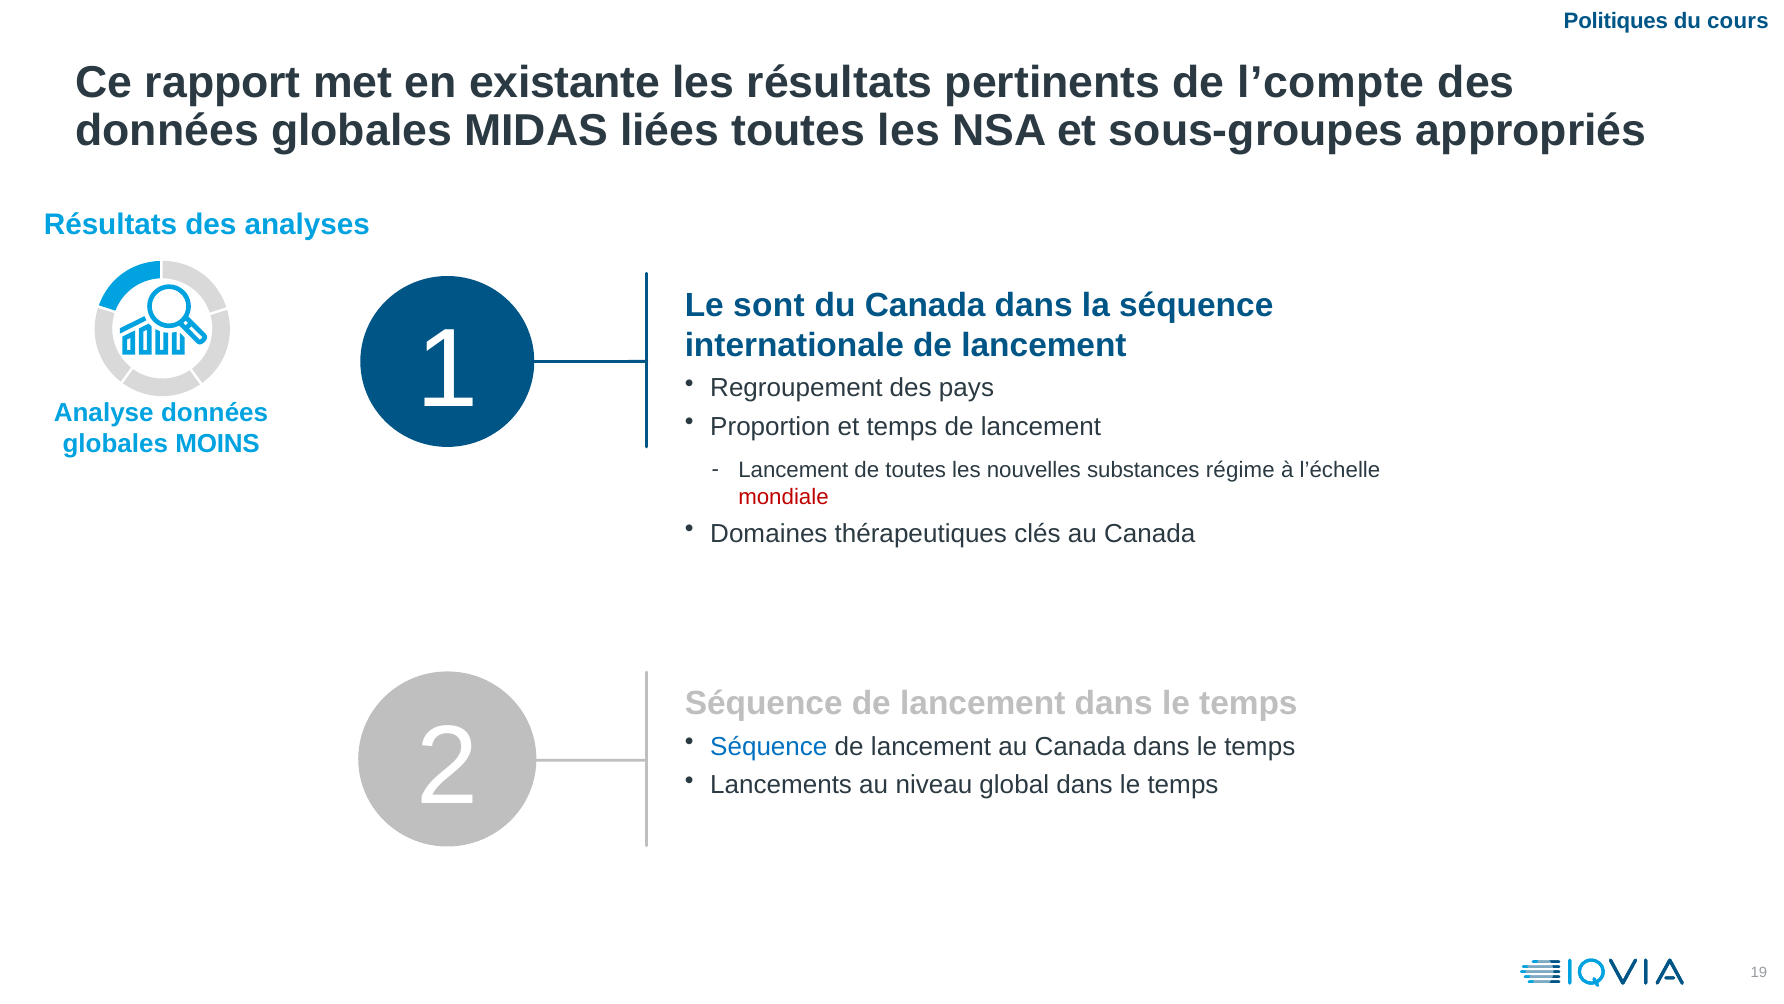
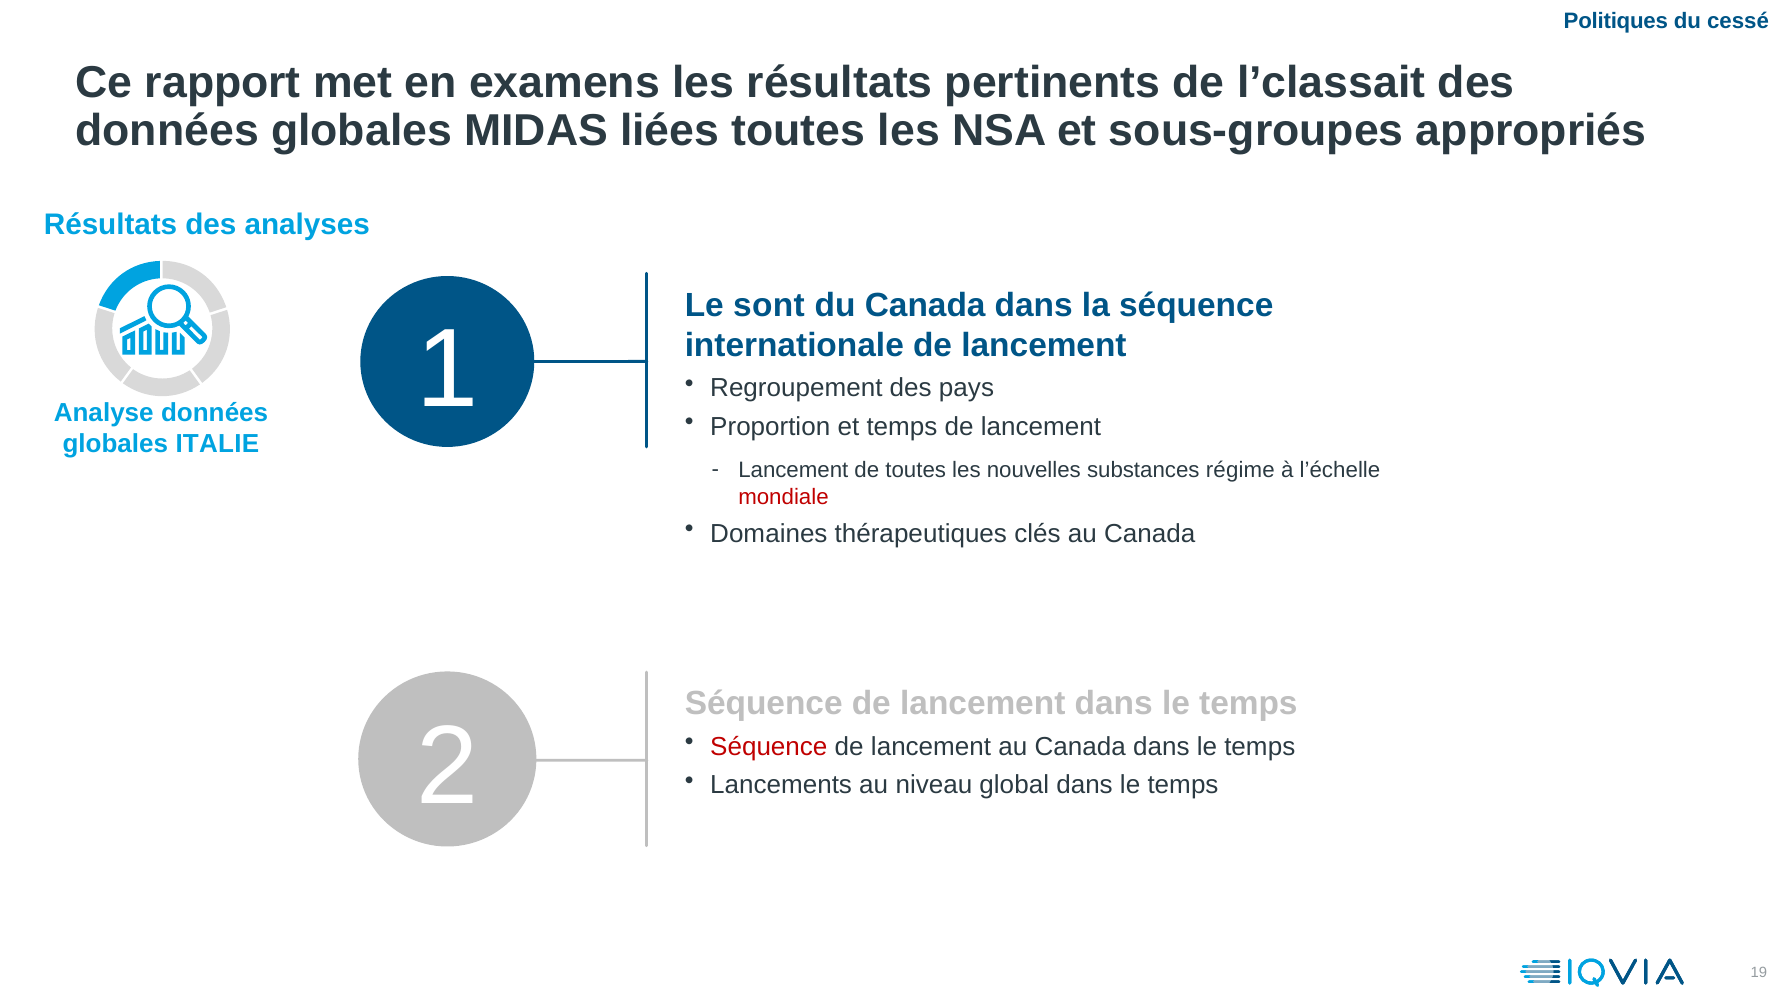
cours: cours -> cessé
existante: existante -> examens
l’compte: l’compte -> l’classait
MOINS: MOINS -> ITALIE
Séquence at (769, 746) colour: blue -> red
